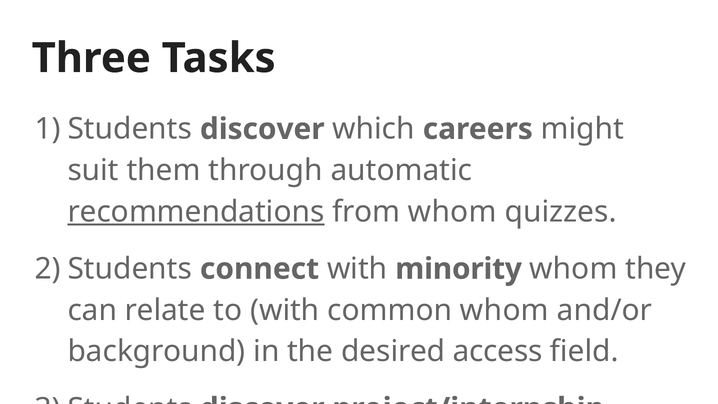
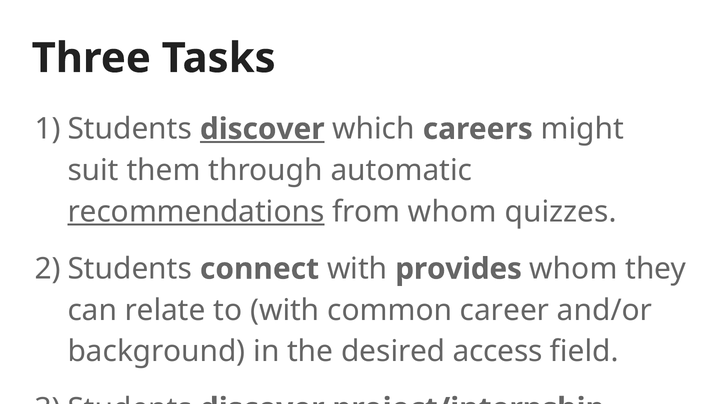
discover at (262, 129) underline: none -> present
minority: minority -> provides
common whom: whom -> career
